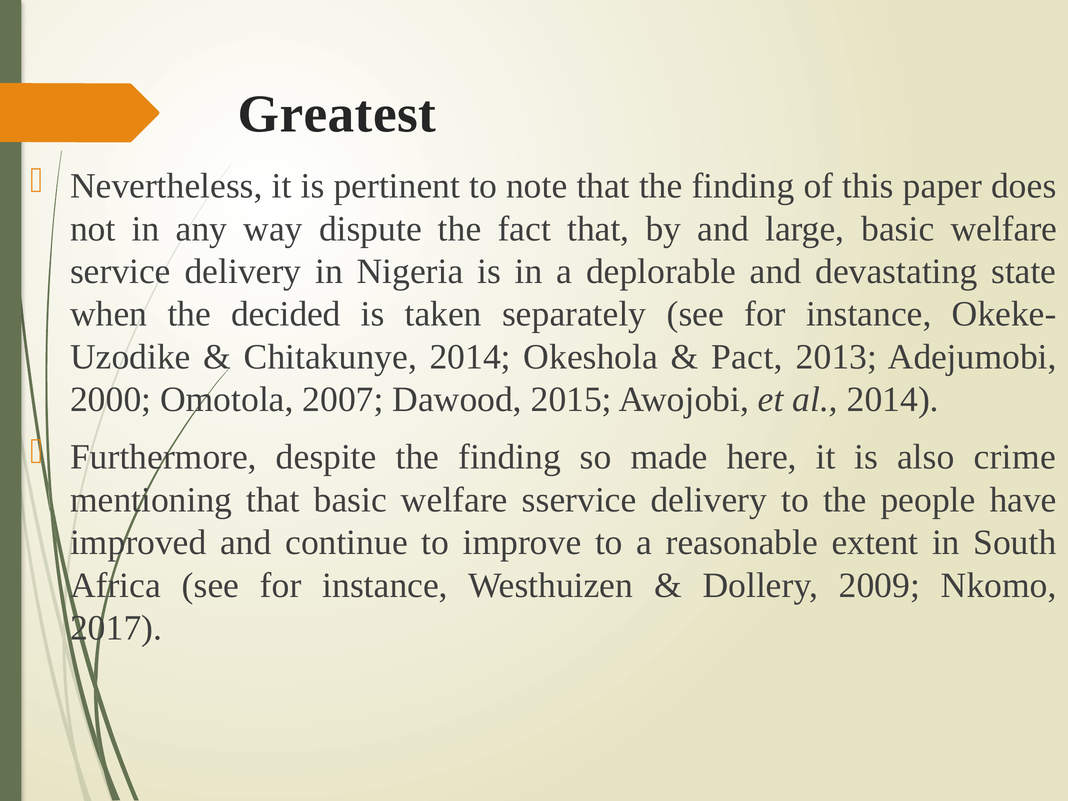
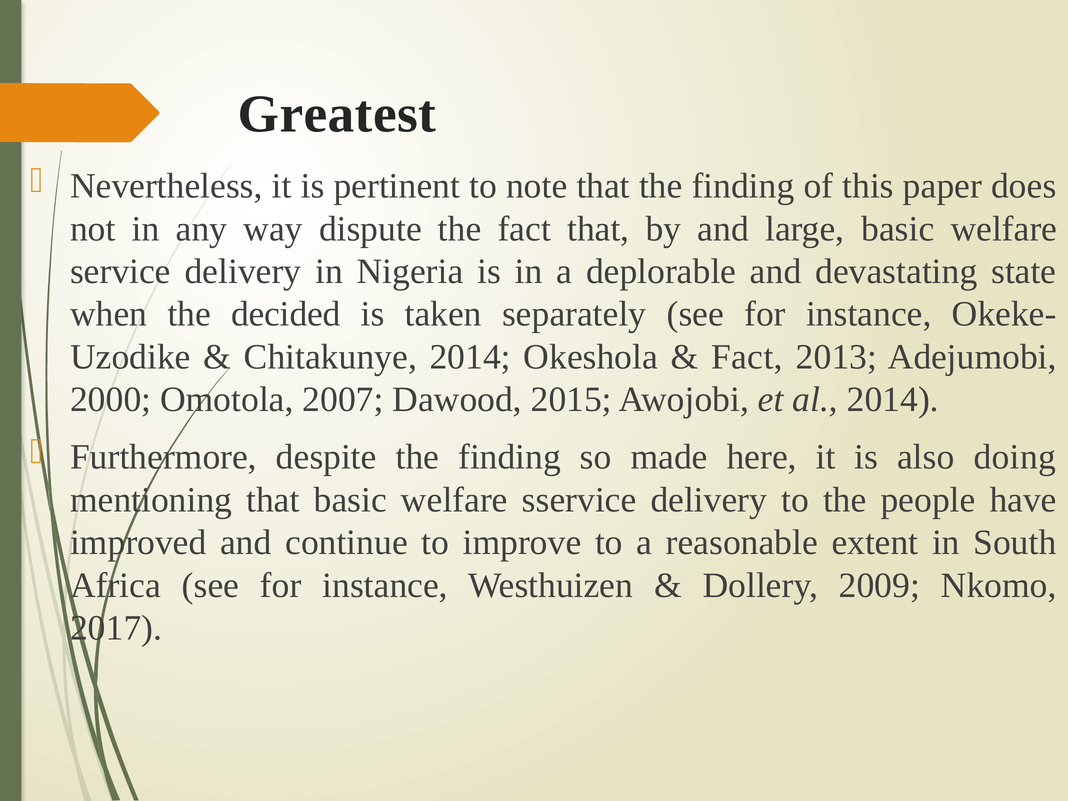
Pact at (747, 357): Pact -> Fact
crime: crime -> doing
